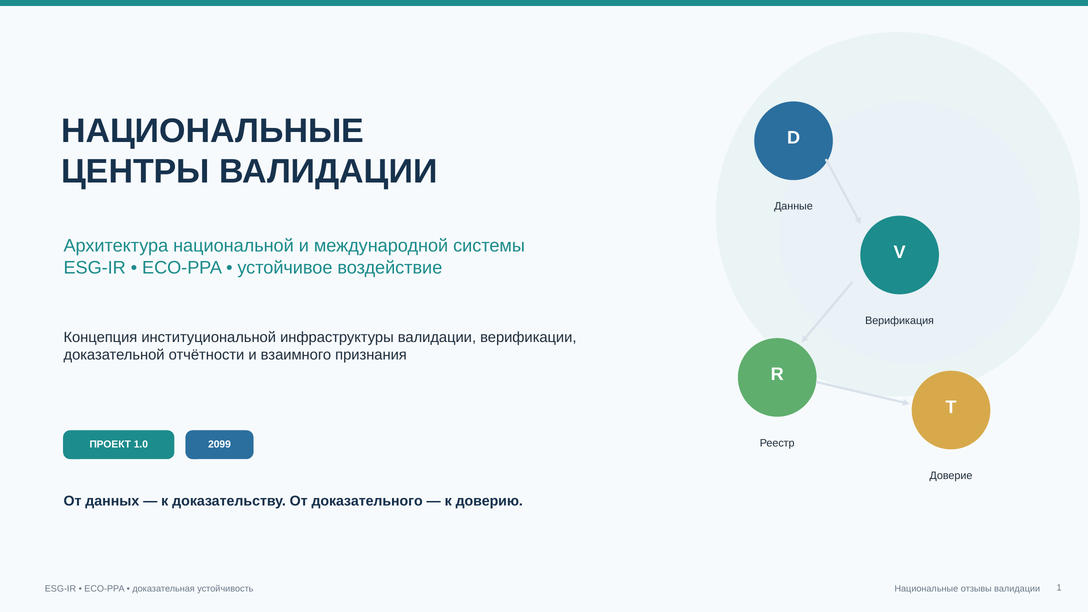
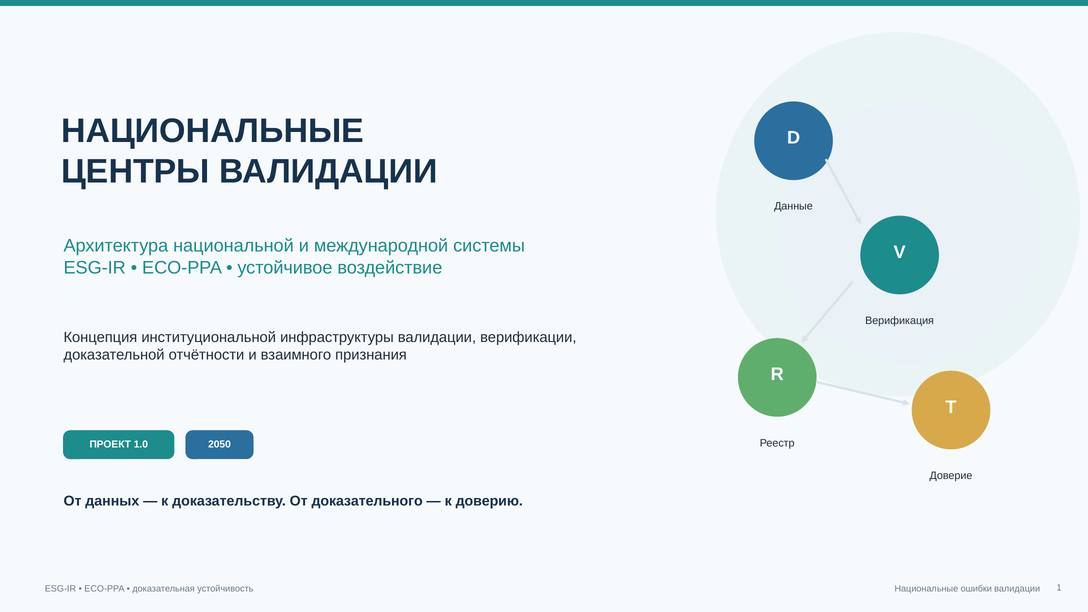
2099: 2099 -> 2050
отзывы: отзывы -> ошибки
